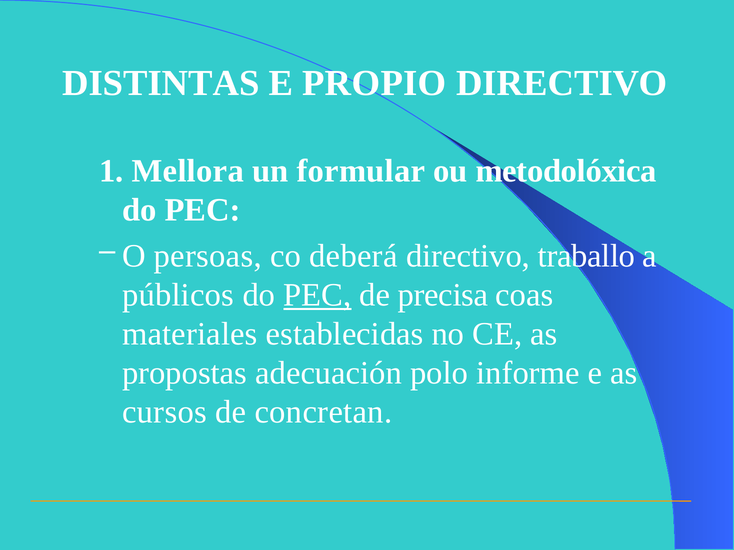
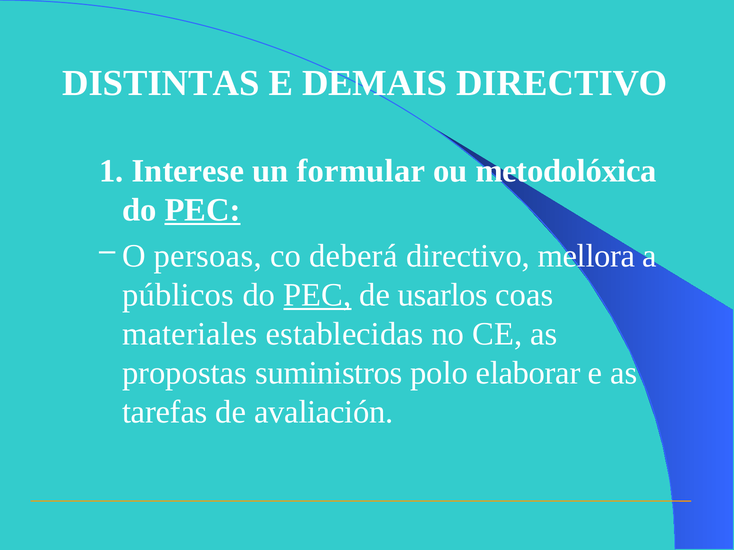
PROPIO: PROPIO -> DEMAIS
Mellora: Mellora -> Interese
PEC at (203, 210) underline: none -> present
traballo: traballo -> mellora
precisa: precisa -> usarlos
adecuación: adecuación -> suministros
informe: informe -> elaborar
cursos: cursos -> tarefas
concretan: concretan -> avaliación
